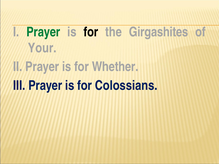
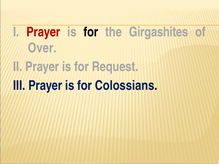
Prayer at (43, 32) colour: green -> red
Your: Your -> Over
Whether: Whether -> Request
